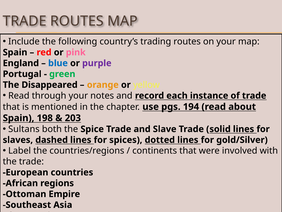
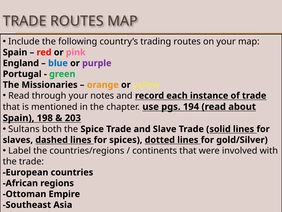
Disappeared: Disappeared -> Missionaries
